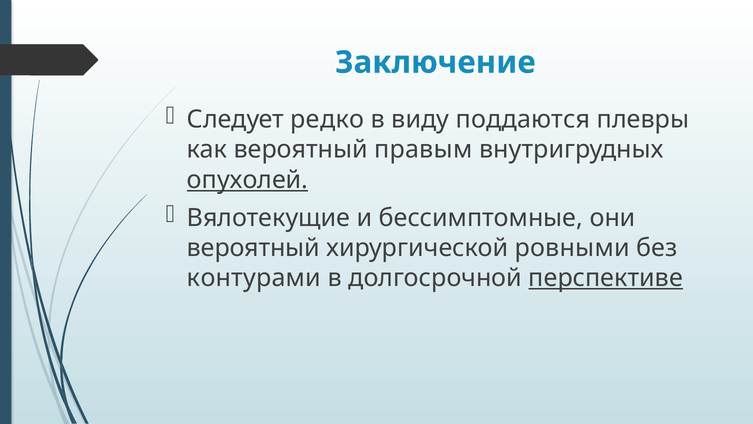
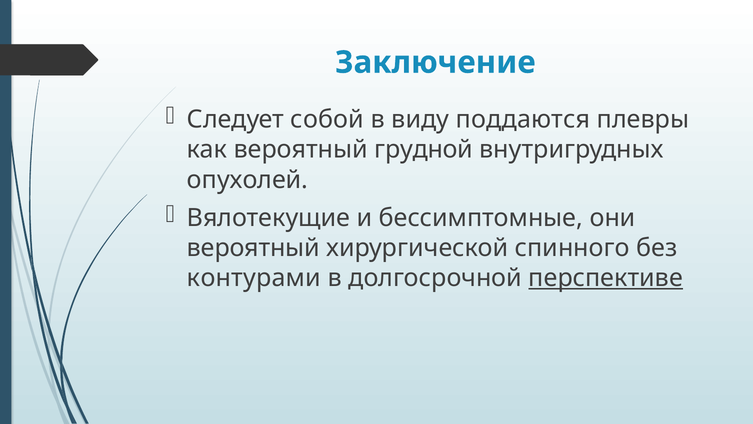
редко: редко -> собой
правым: правым -> грудной
опухолей underline: present -> none
ровными: ровными -> спинного
